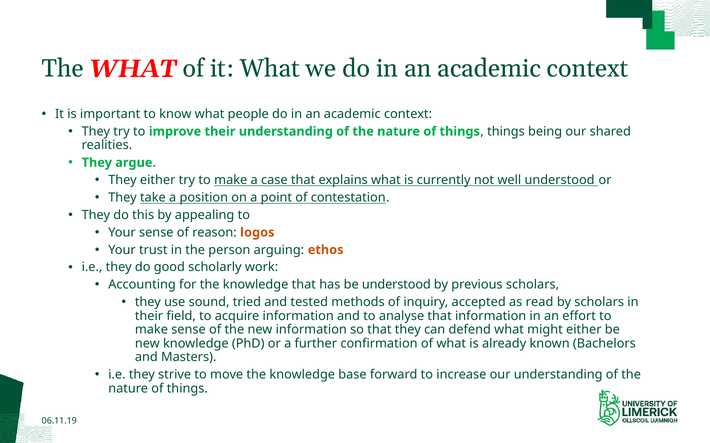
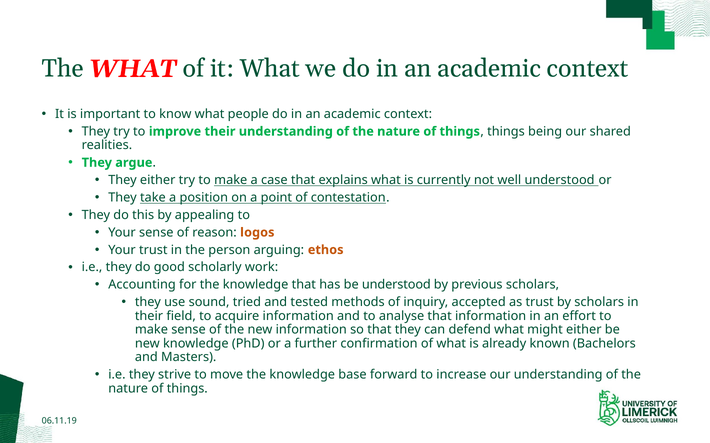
as read: read -> trust
